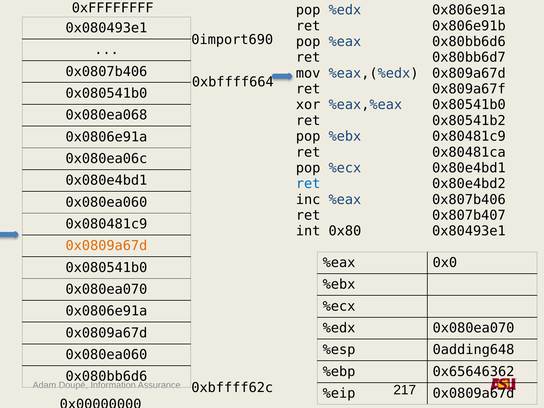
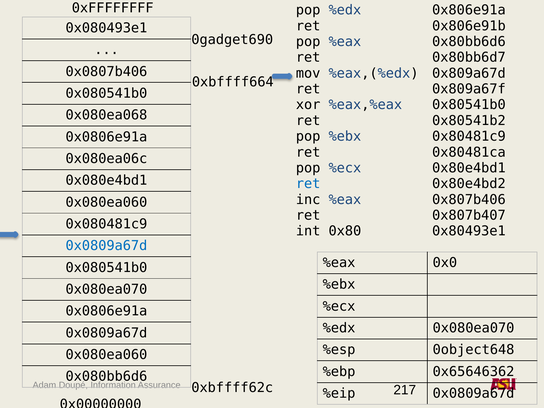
0import690: 0import690 -> 0gadget690
0x0809a67d at (106, 246) colour: orange -> blue
0adding648: 0adding648 -> 0object648
